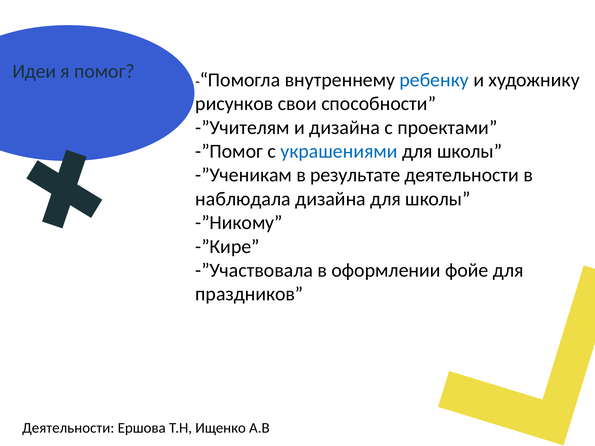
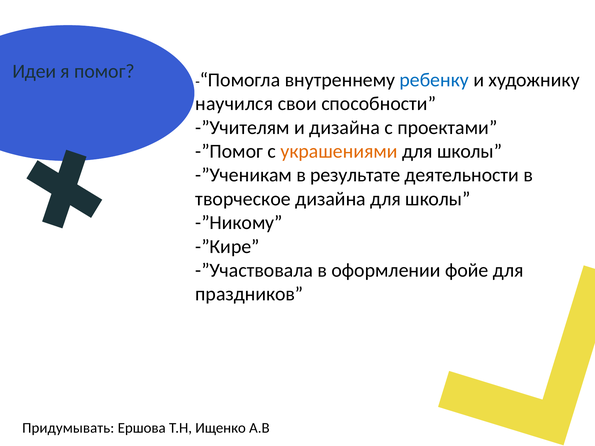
рисунков: рисунков -> научился
украшениями colour: blue -> orange
наблюдала: наблюдала -> творческое
Деятельности at (68, 428): Деятельности -> Придумывать
